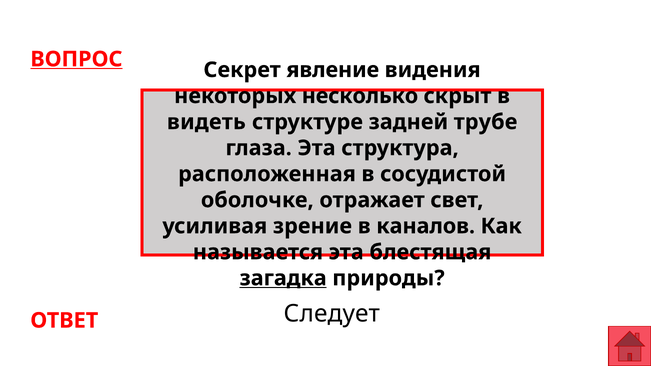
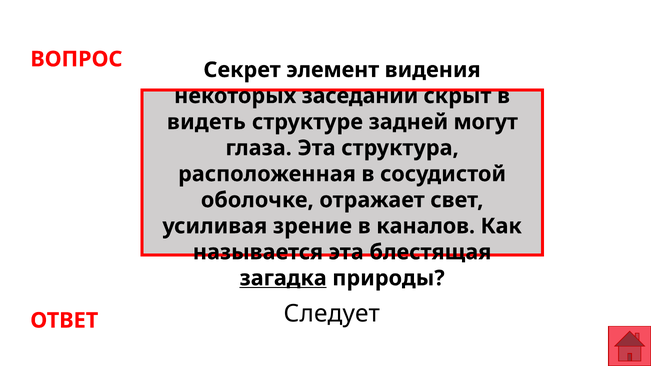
ВОПРОС underline: present -> none
явление: явление -> элемент
несколько: несколько -> заседании
трубе: трубе -> могут
